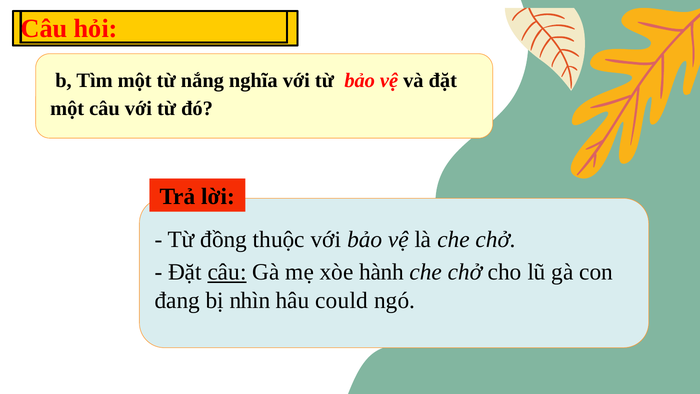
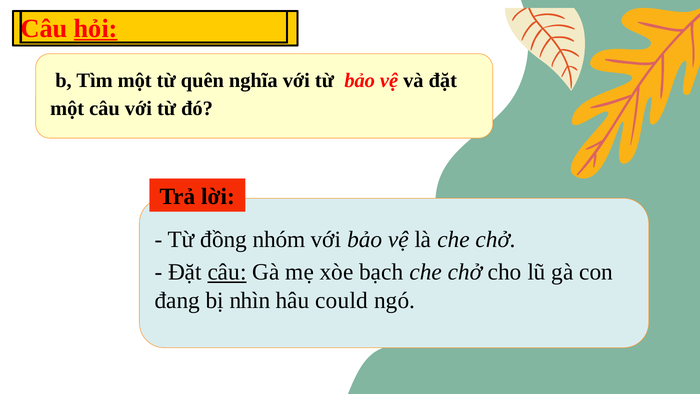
hỏi underline: none -> present
nắng: nắng -> quên
thuộc: thuộc -> nhóm
hành: hành -> bạch
